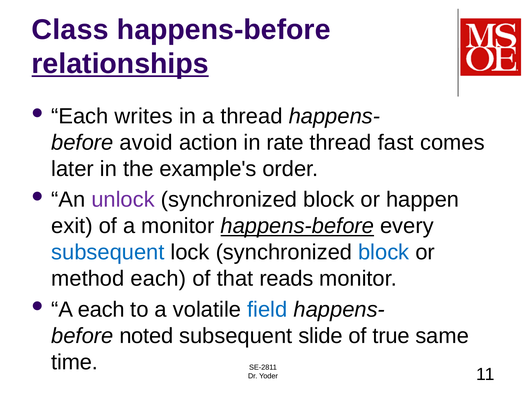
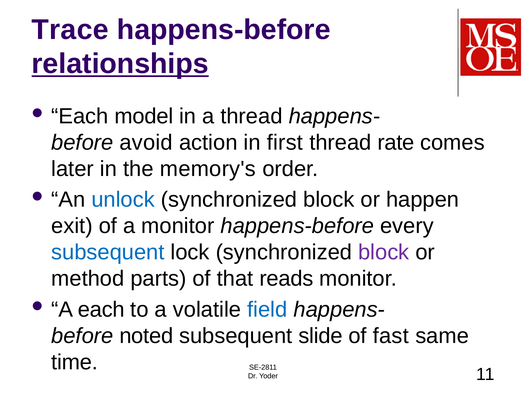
Class: Class -> Trace
writes: writes -> model
rate: rate -> first
fast: fast -> rate
example's: example's -> memory's
unlock colour: purple -> blue
happens-before at (297, 226) underline: present -> none
block at (384, 252) colour: blue -> purple
method each: each -> parts
true: true -> fast
